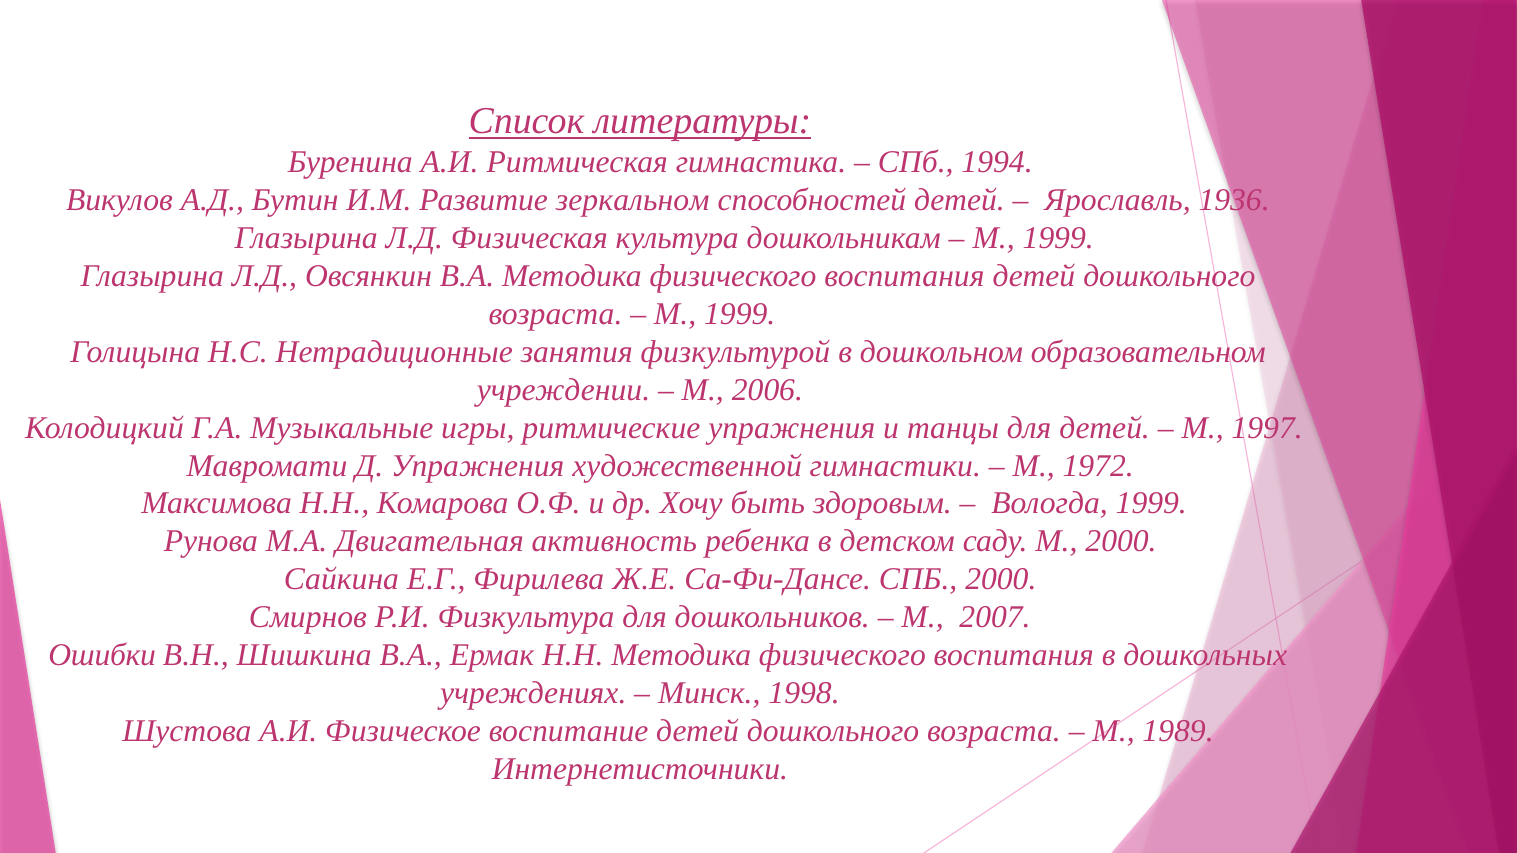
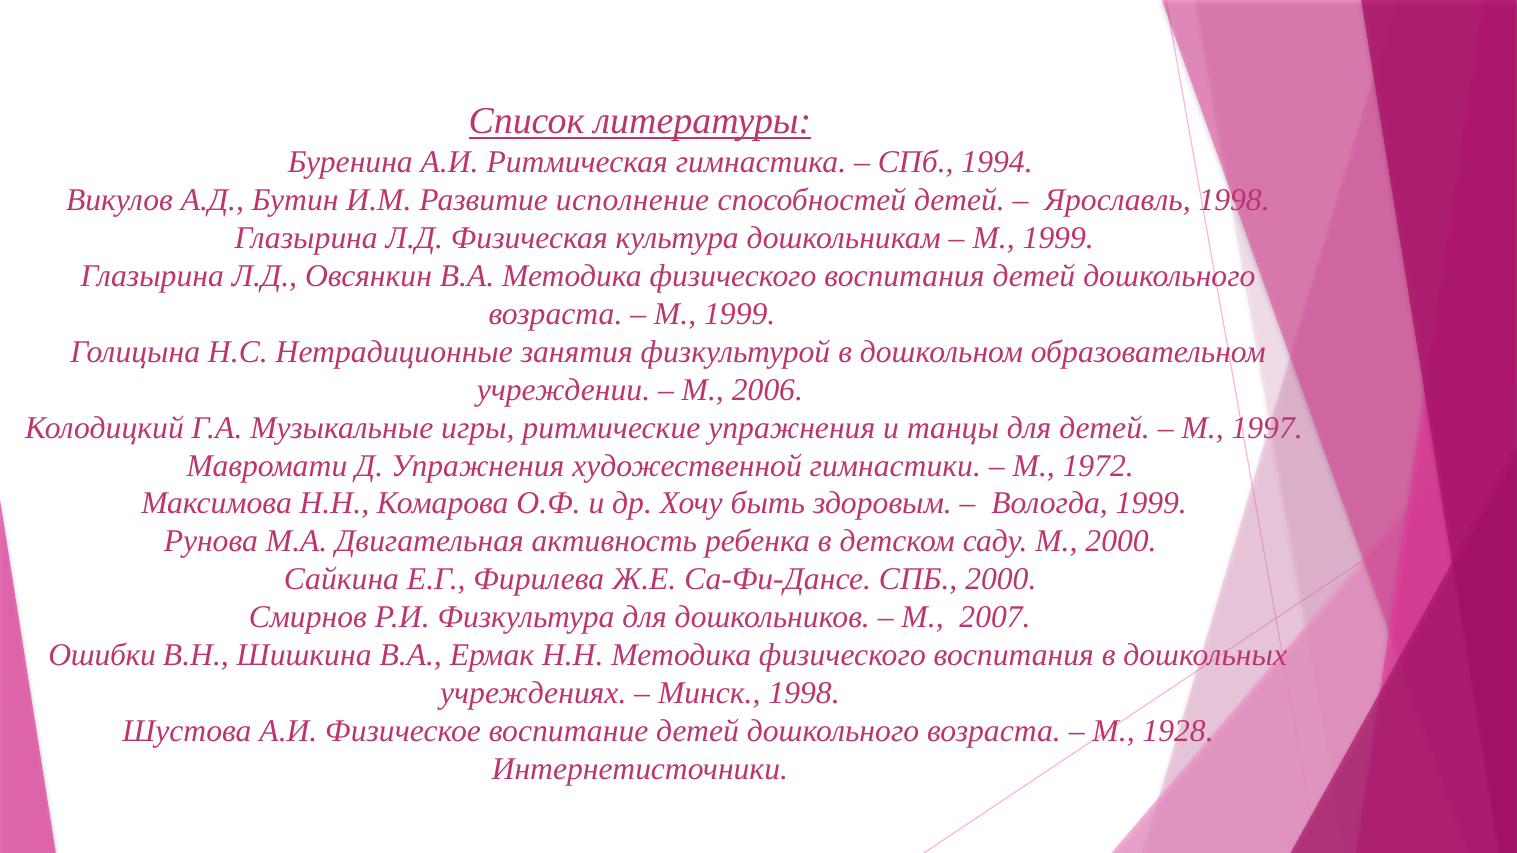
зеркальном: зеркальном -> исполнение
Ярославль 1936: 1936 -> 1998
1989: 1989 -> 1928
